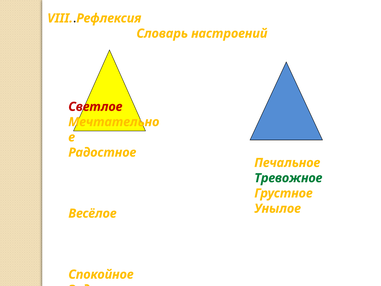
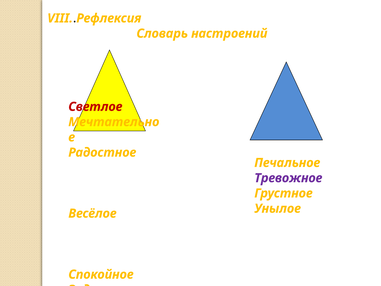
Тревожное colour: green -> purple
